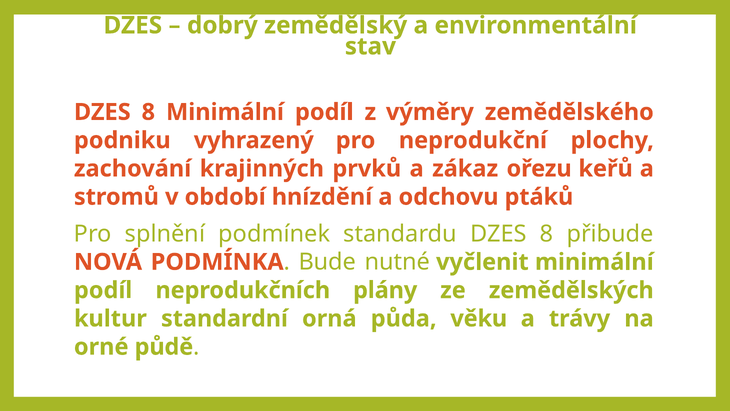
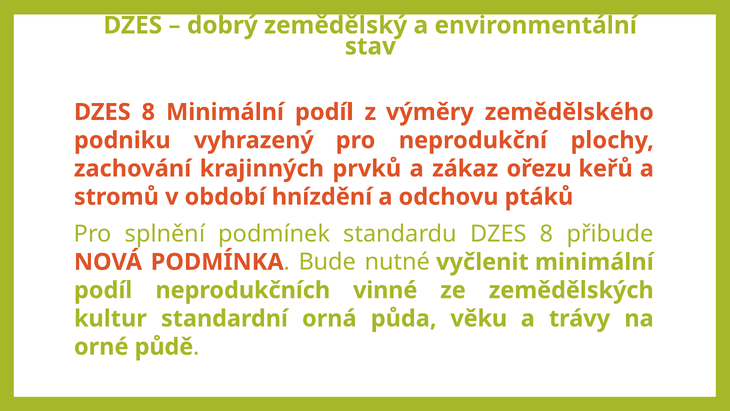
plány: plány -> vinné
